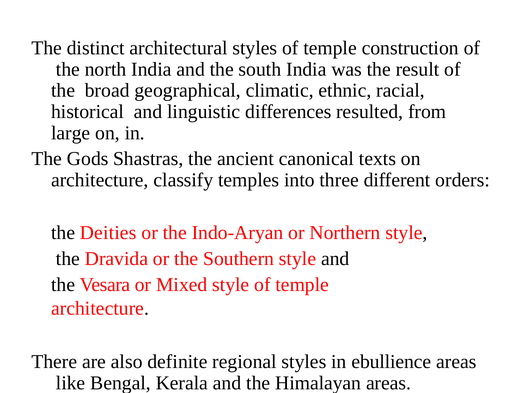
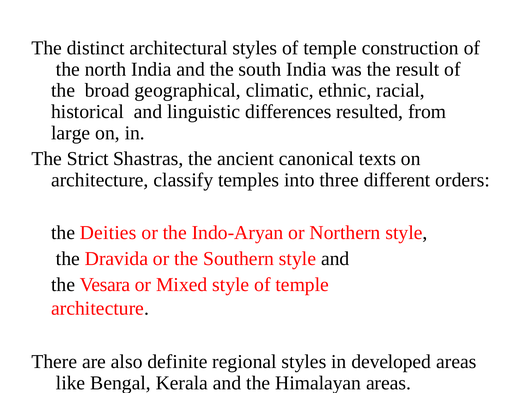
Gods: Gods -> Strict
ebullience: ebullience -> developed
